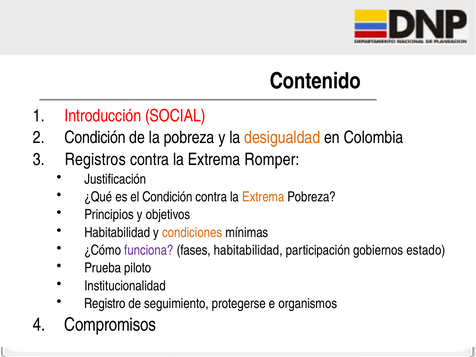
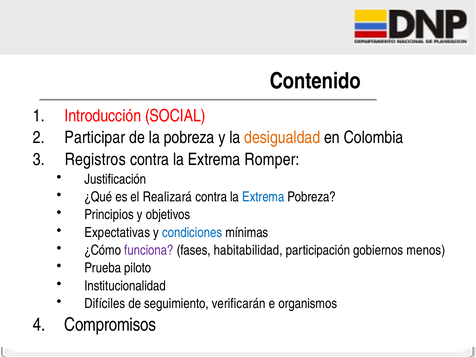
Condición at (95, 138): Condición -> Participar
el Condición: Condición -> Realizará
Extrema at (263, 197) colour: orange -> blue
Habitabilidad at (117, 232): Habitabilidad -> Expectativas
condiciones colour: orange -> blue
estado: estado -> menos
Registro: Registro -> Difíciles
protegerse: protegerse -> verificarán
